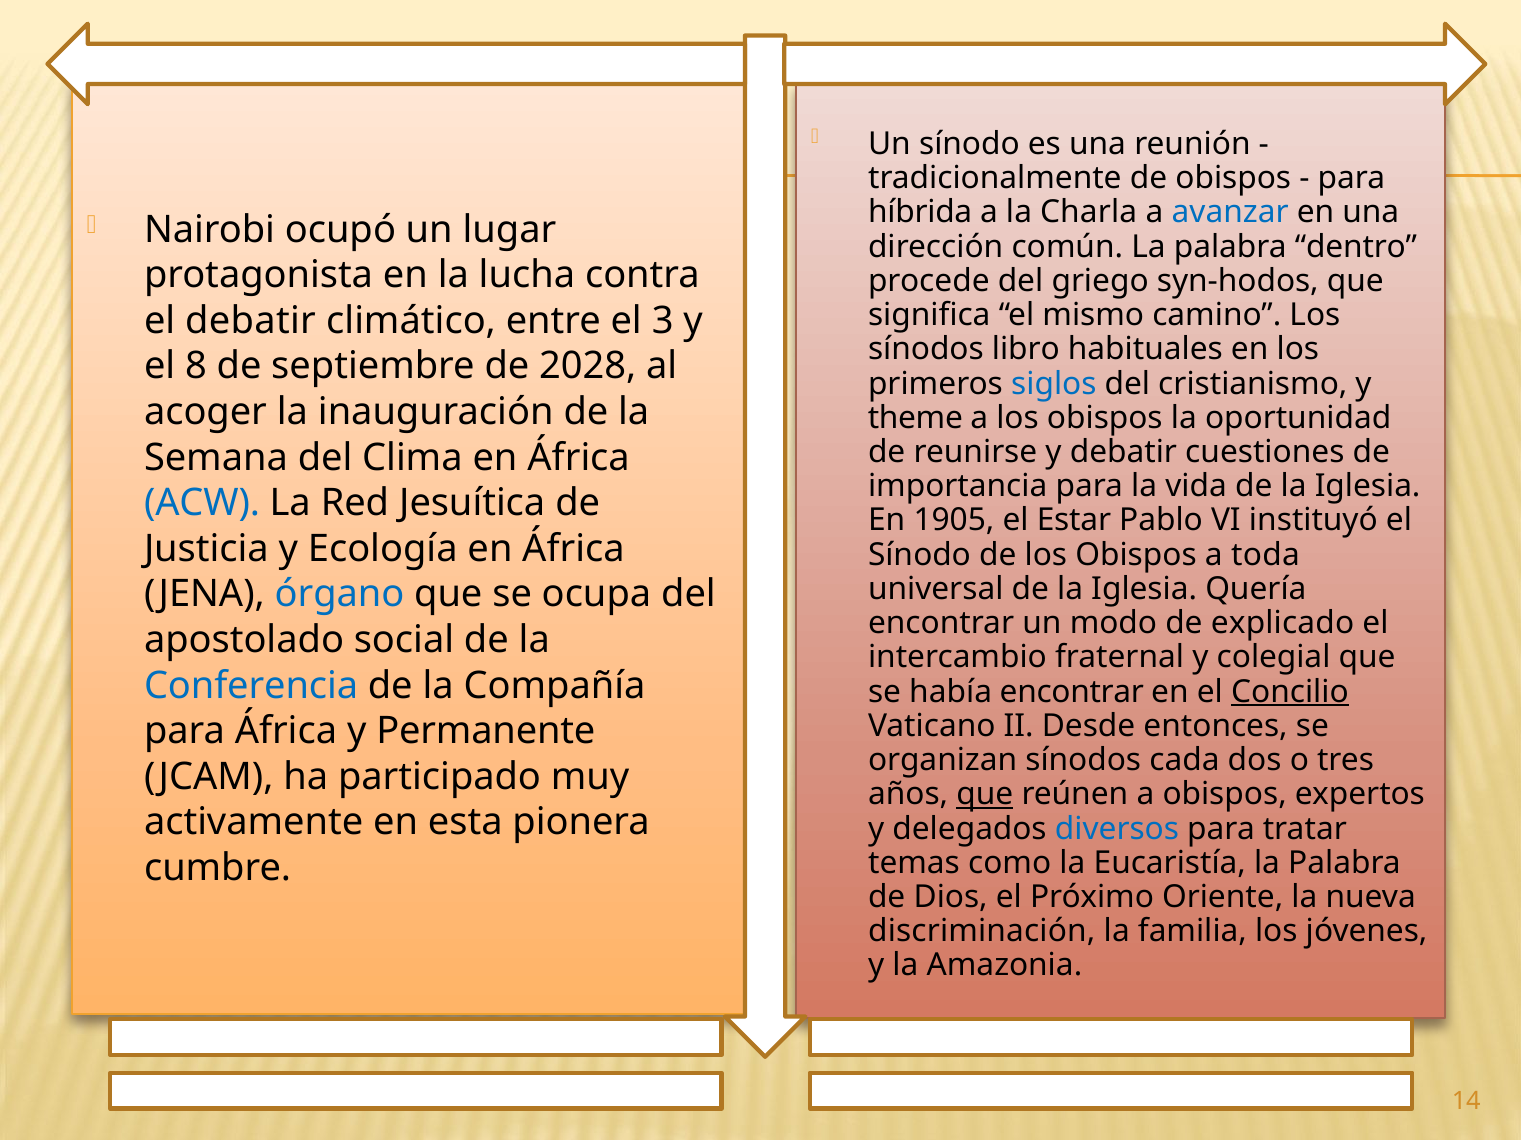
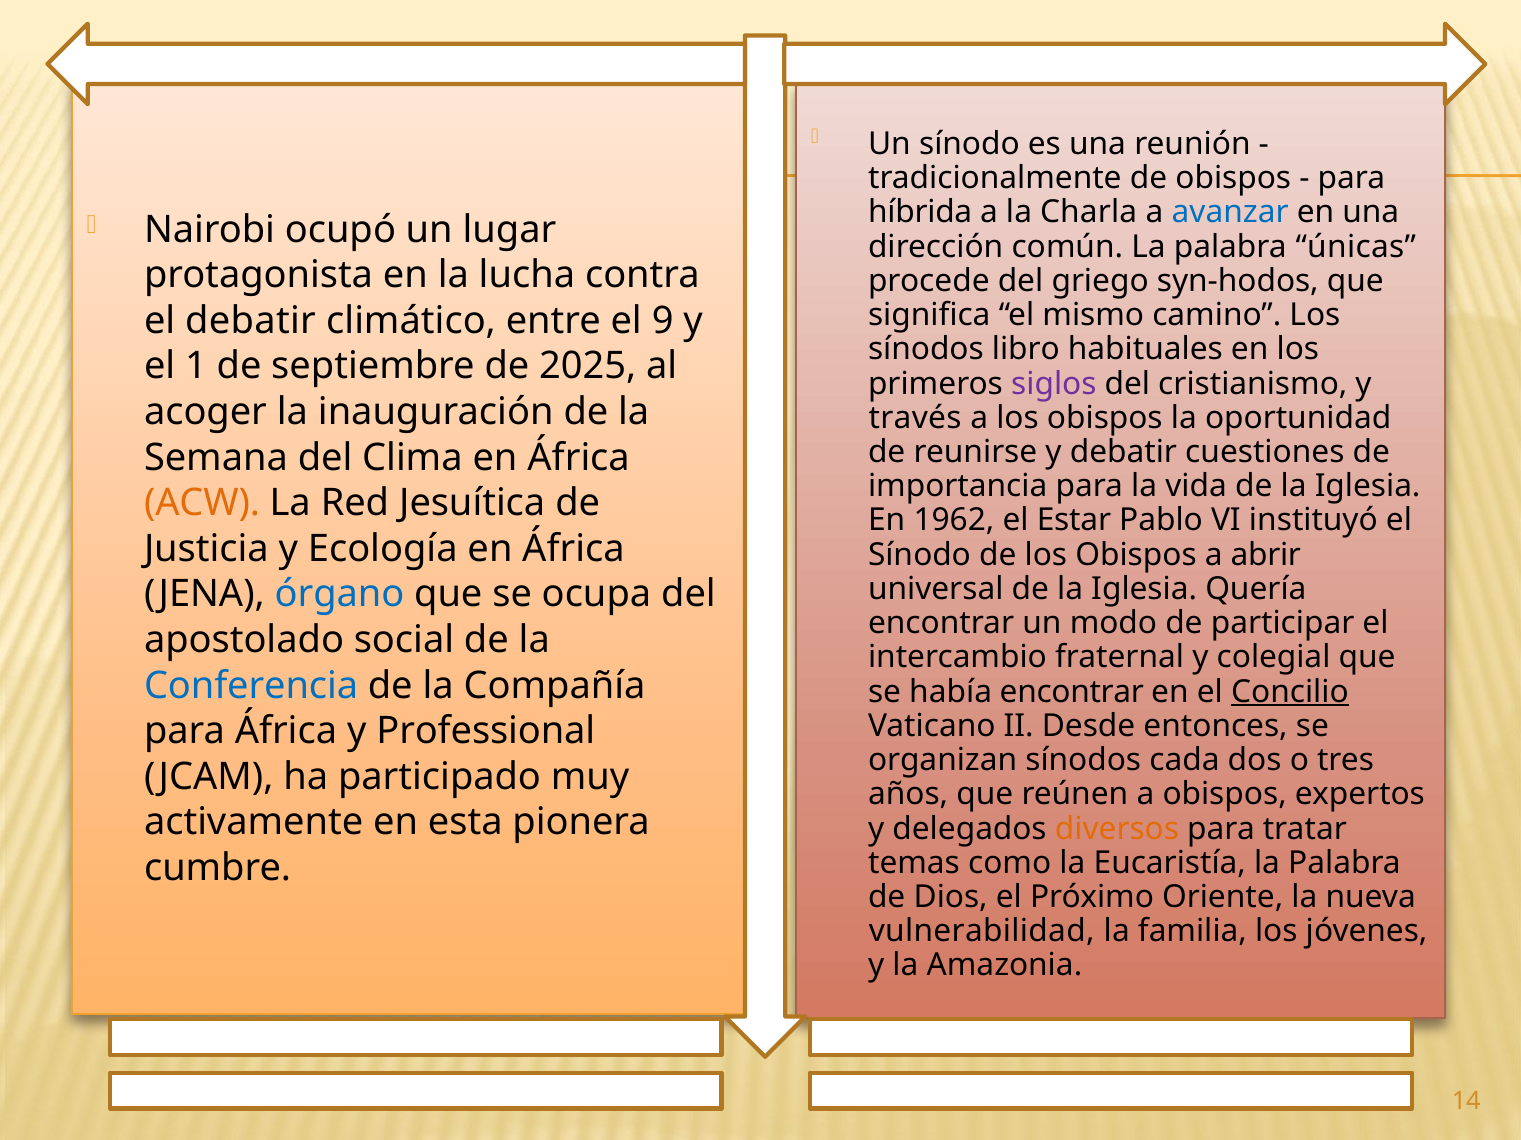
dentro: dentro -> únicas
3: 3 -> 9
8: 8 -> 1
2028: 2028 -> 2025
siglos colour: blue -> purple
theme: theme -> través
ACW colour: blue -> orange
1905: 1905 -> 1962
toda: toda -> abrir
explicado: explicado -> participar
Permanente: Permanente -> Professional
que at (985, 795) underline: present -> none
diversos colour: blue -> orange
discriminación: discriminación -> vulnerabilidad
